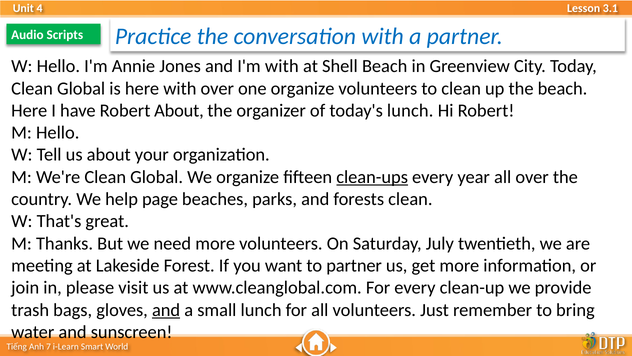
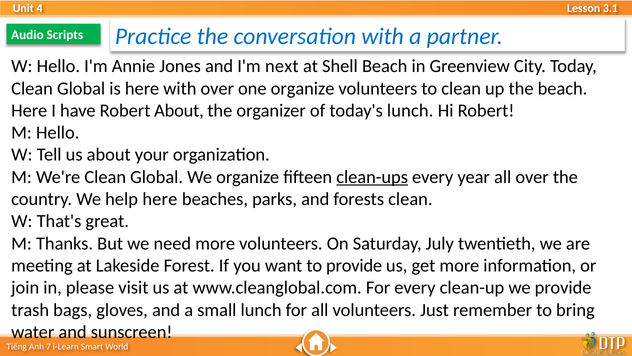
I'm with: with -> next
help page: page -> here
to partner: partner -> provide
and at (166, 310) underline: present -> none
